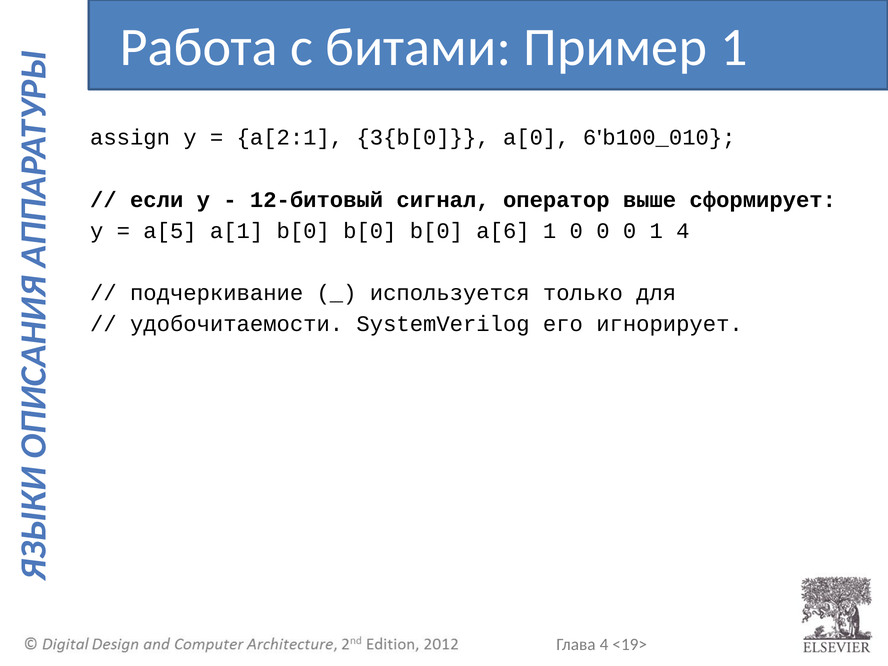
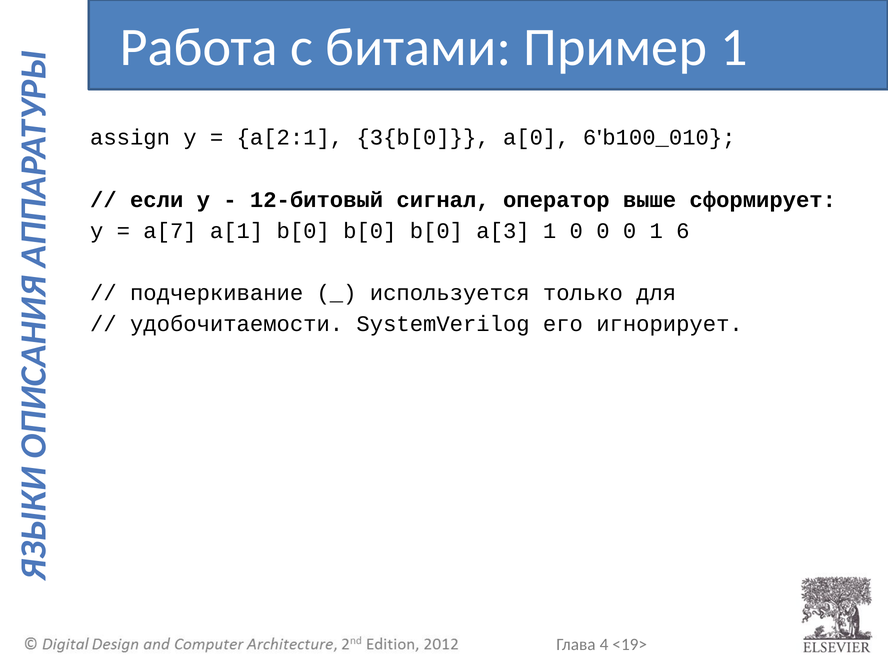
a[5: a[5 -> a[7
a[6: a[6 -> a[3
1 4: 4 -> 6
